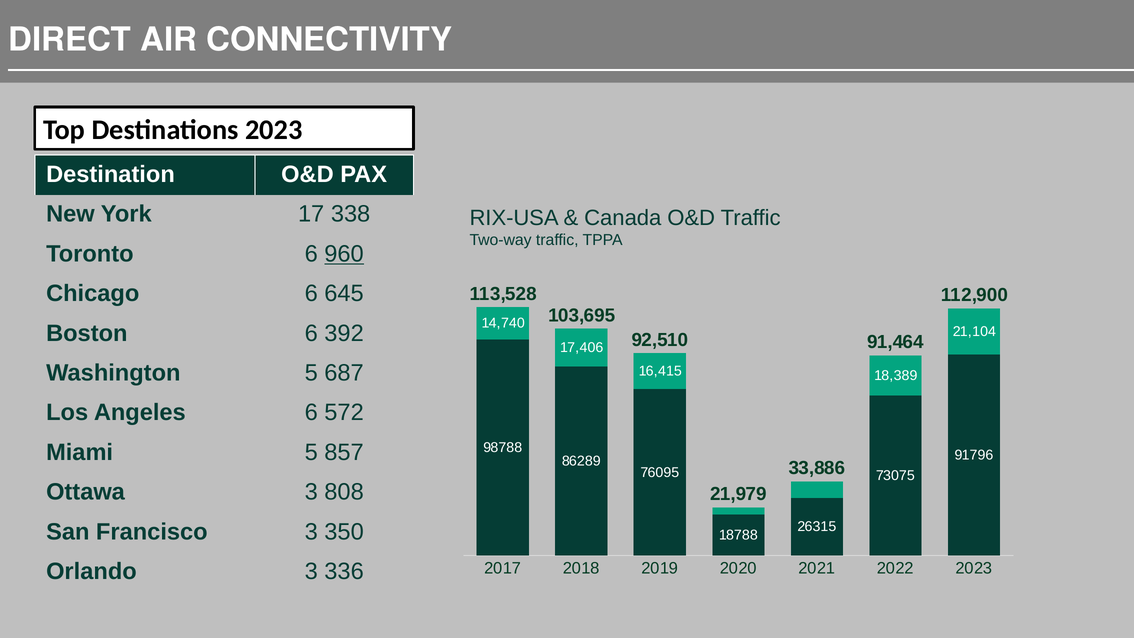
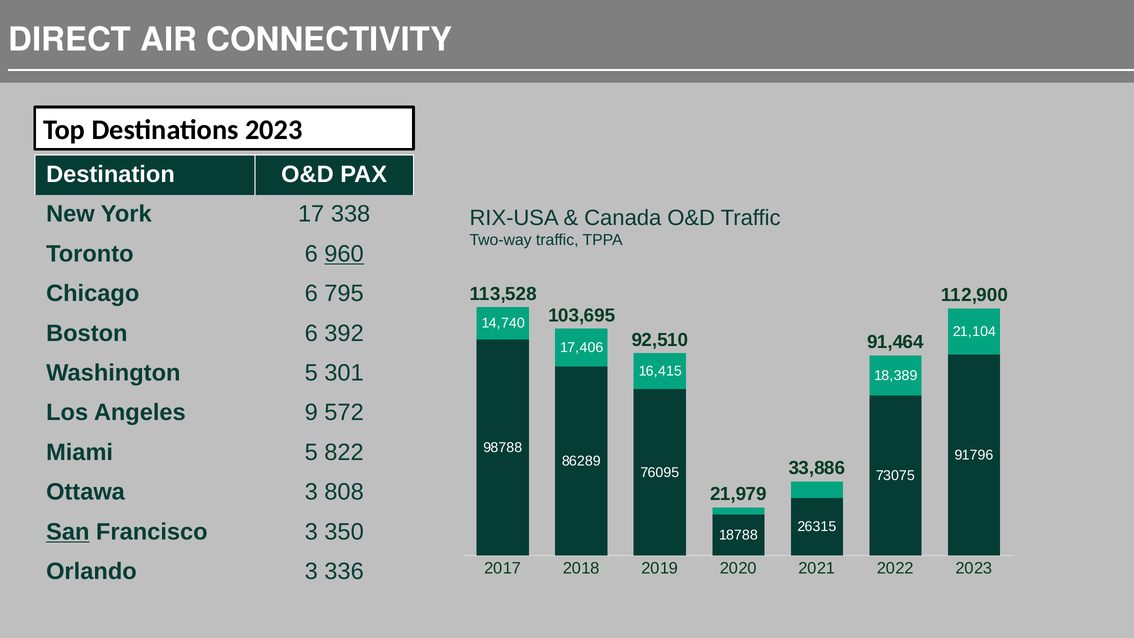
645: 645 -> 795
687: 687 -> 301
Angeles 6: 6 -> 9
857: 857 -> 822
San underline: none -> present
